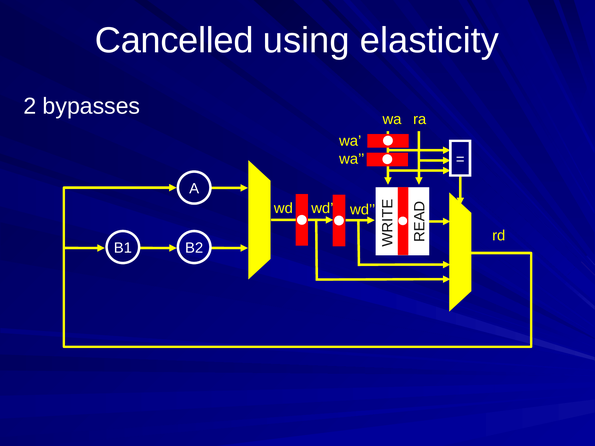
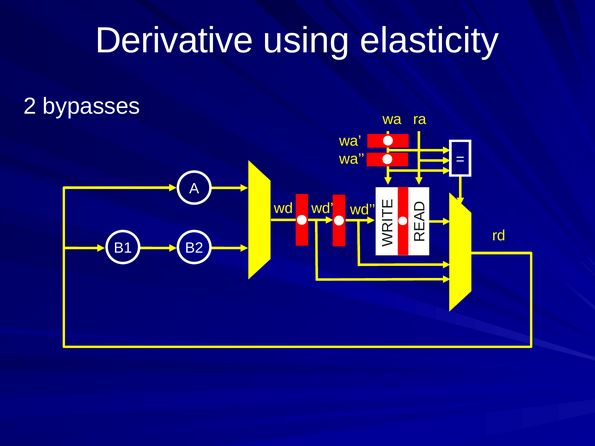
Cancelled: Cancelled -> Derivative
